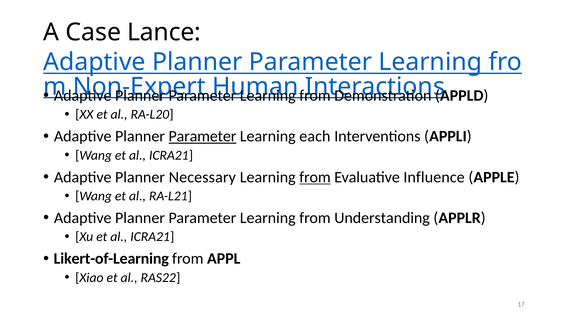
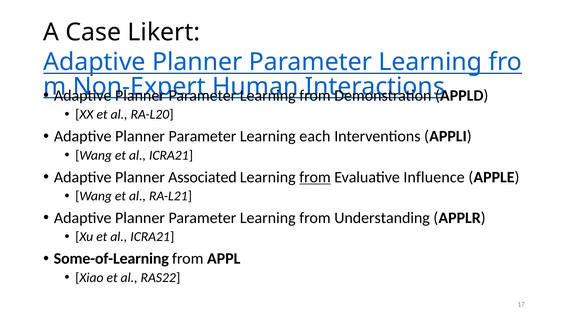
Lance: Lance -> Likert
Parameter at (202, 137) underline: present -> none
Necessary: Necessary -> Associated
Likert-of-Learning: Likert-of-Learning -> Some-of-Learning
